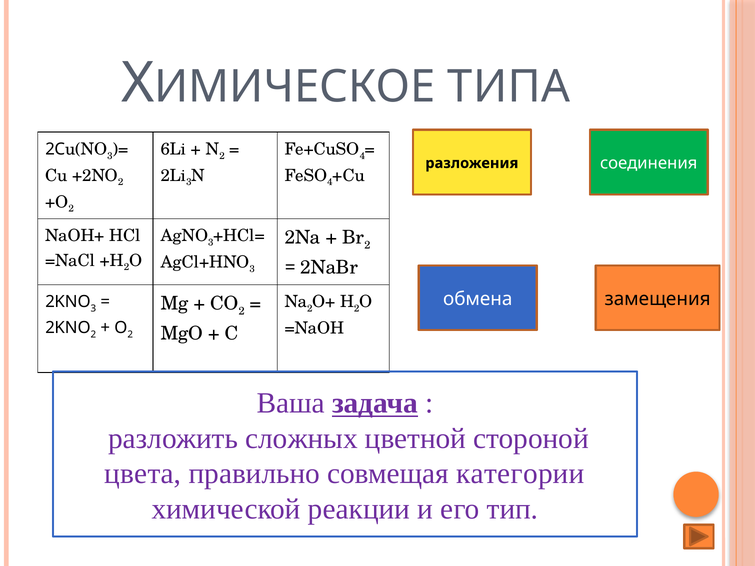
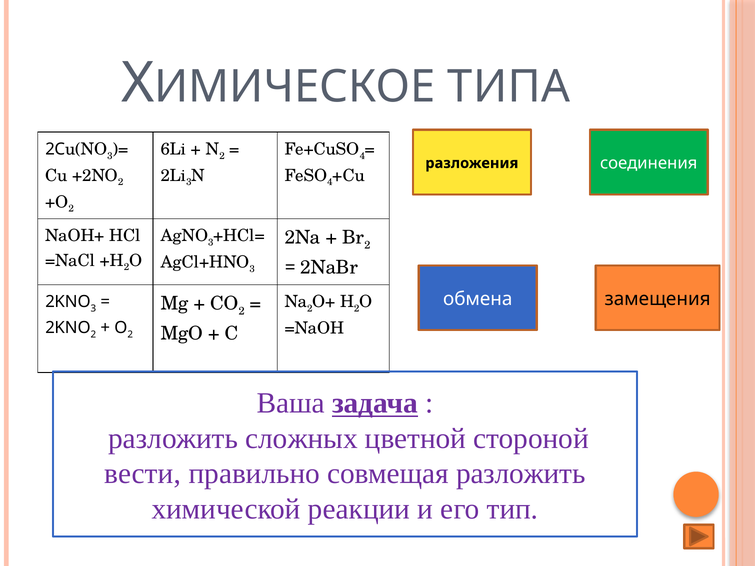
цвета: цвета -> вести
совмещая категории: категории -> разложить
